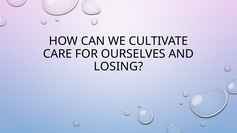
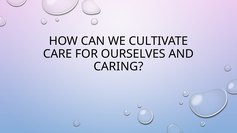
LOSING: LOSING -> CARING
